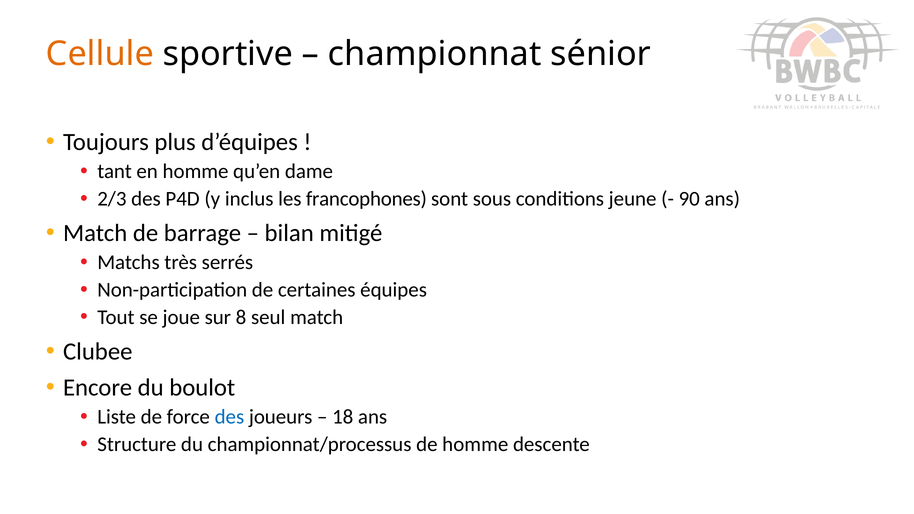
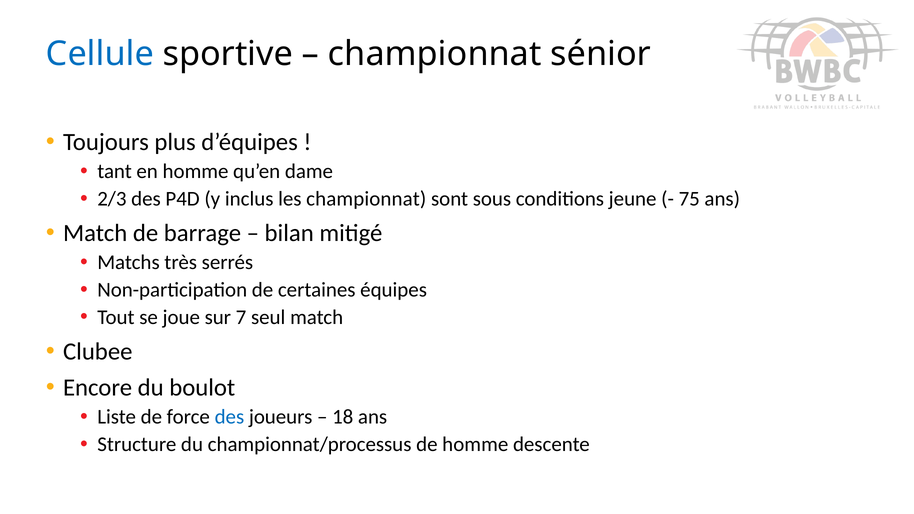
Cellule colour: orange -> blue
les francophones: francophones -> championnat
90: 90 -> 75
8: 8 -> 7
